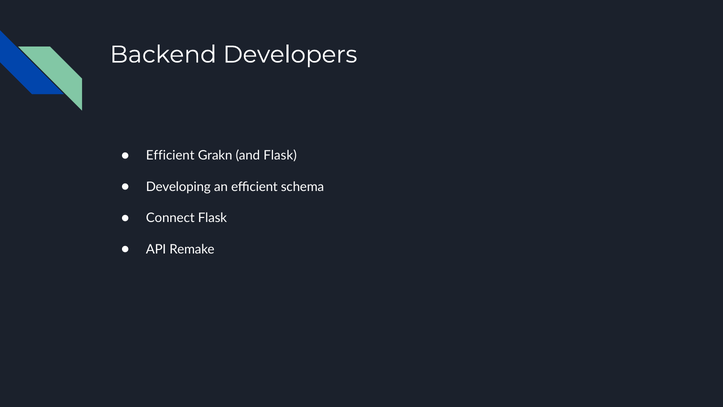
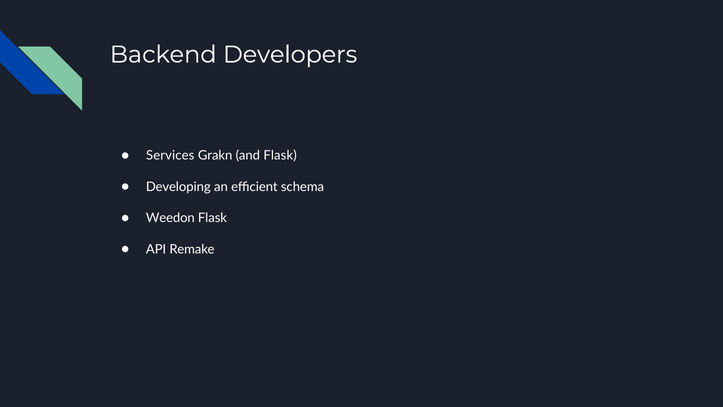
Efficient at (170, 155): Efficient -> Services
Connect: Connect -> Weedon
